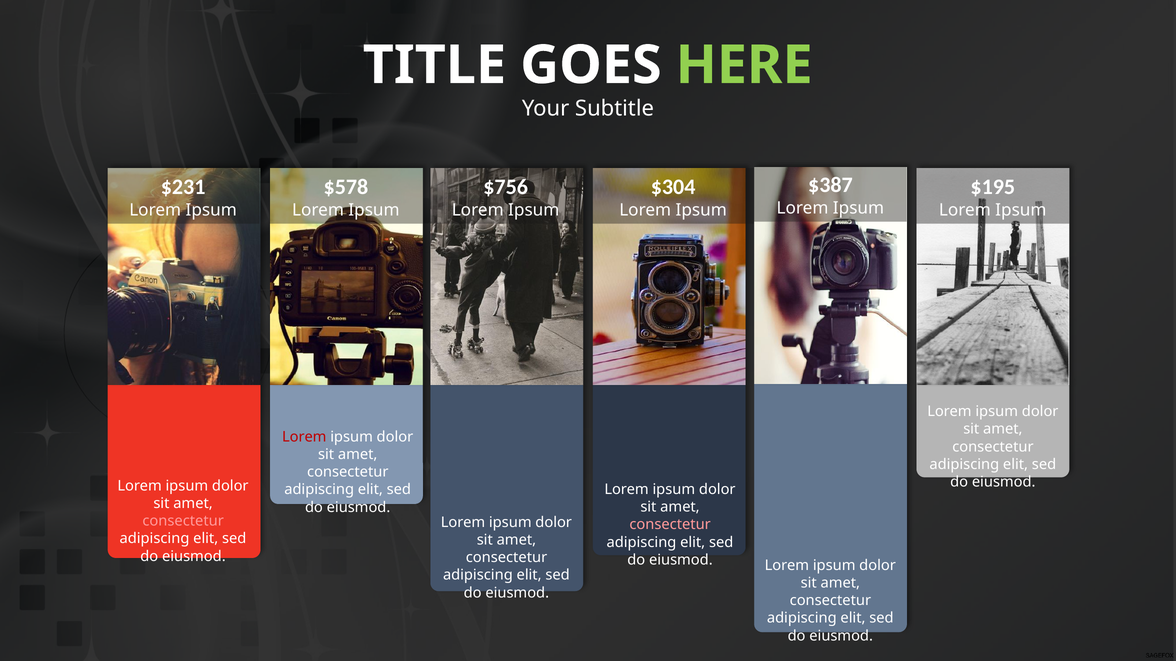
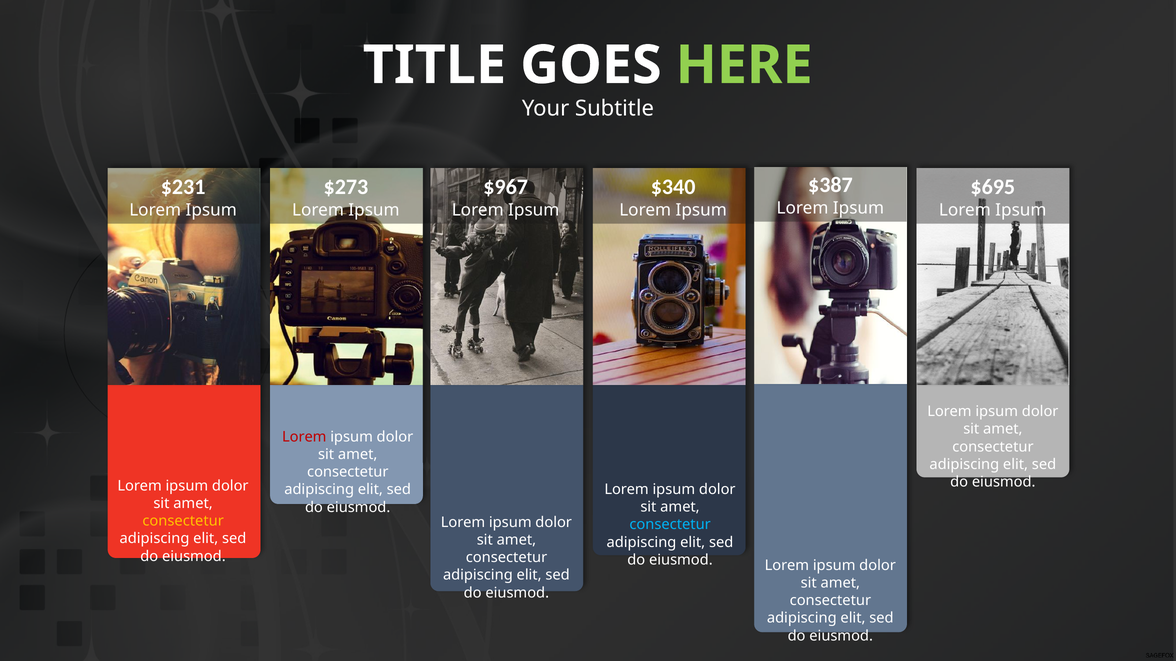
$578: $578 -> $273
$756: $756 -> $967
$304: $304 -> $340
$195: $195 -> $695
consectetur at (183, 521) colour: pink -> yellow
consectetur at (670, 525) colour: pink -> light blue
